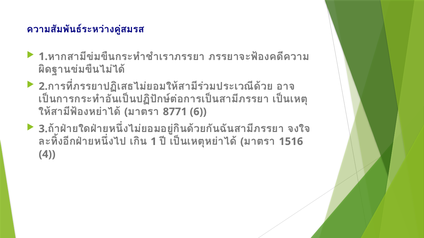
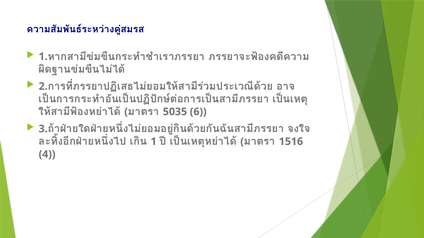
8771: 8771 -> 5035
